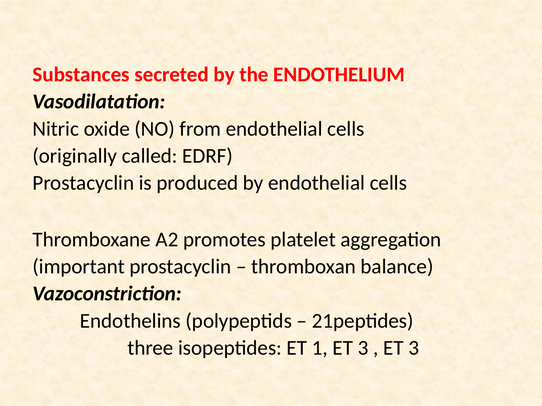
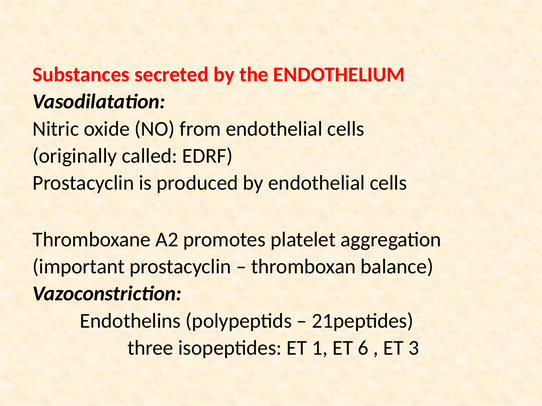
1 ET 3: 3 -> 6
